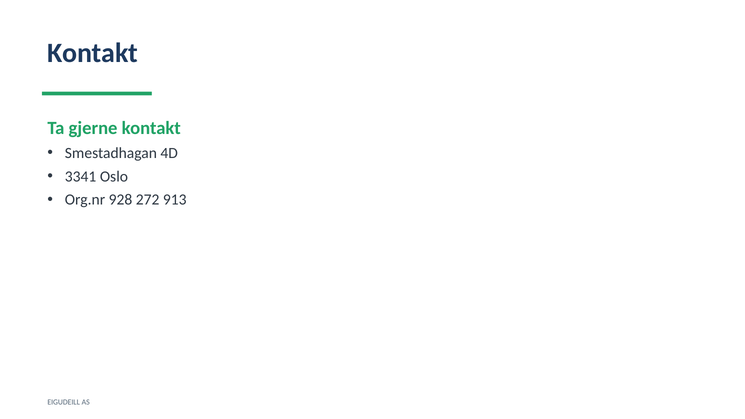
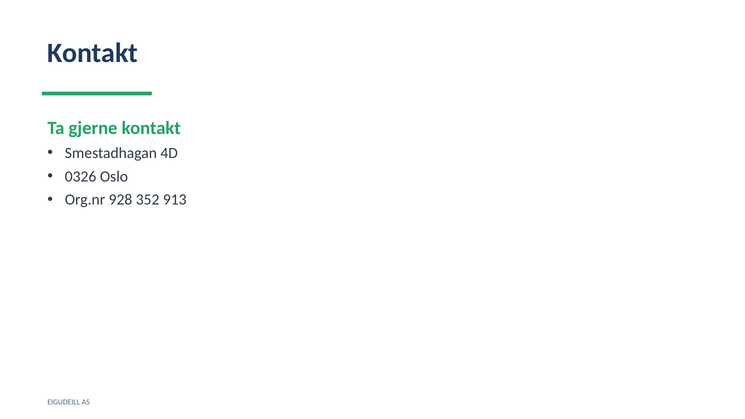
3341: 3341 -> 0326
272: 272 -> 352
